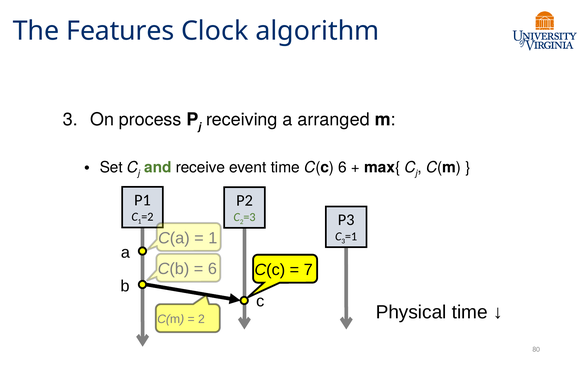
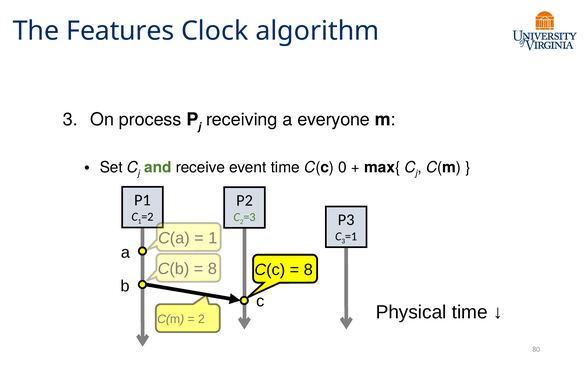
arranged: arranged -> everyone
6 at (342, 167): 6 -> 0
6 at (212, 269): 6 -> 8
7 at (308, 270): 7 -> 8
